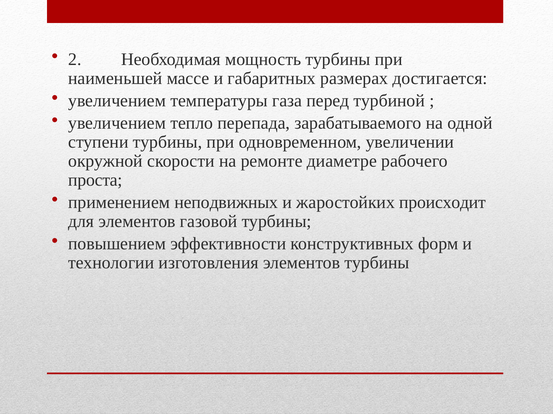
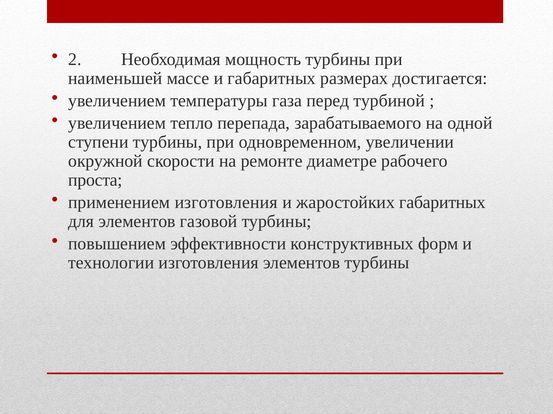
применением неподвижных: неподвижных -> изготовления
жаростойких происходит: происходит -> габаритных
